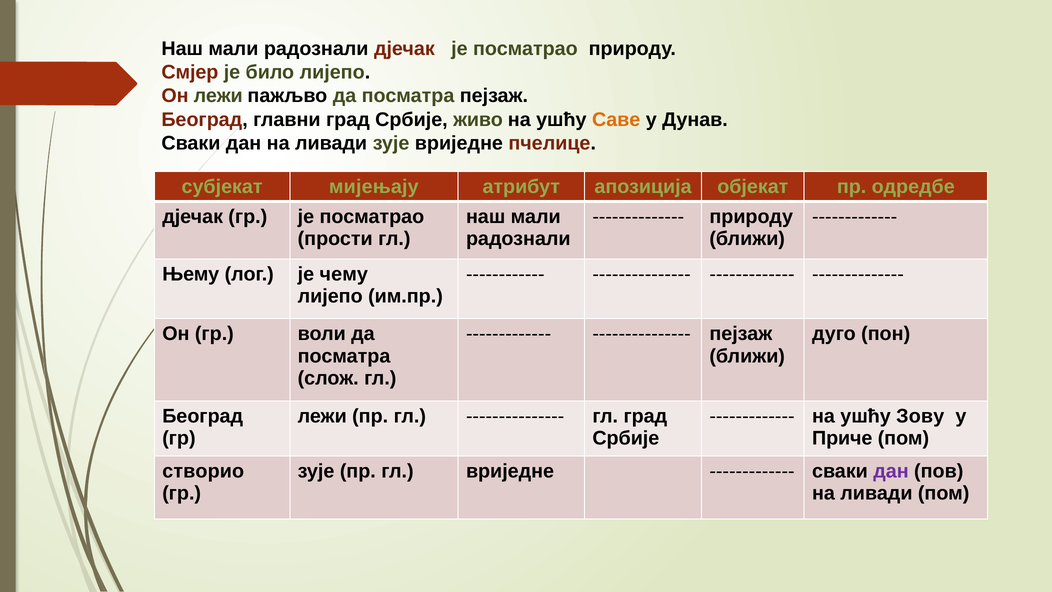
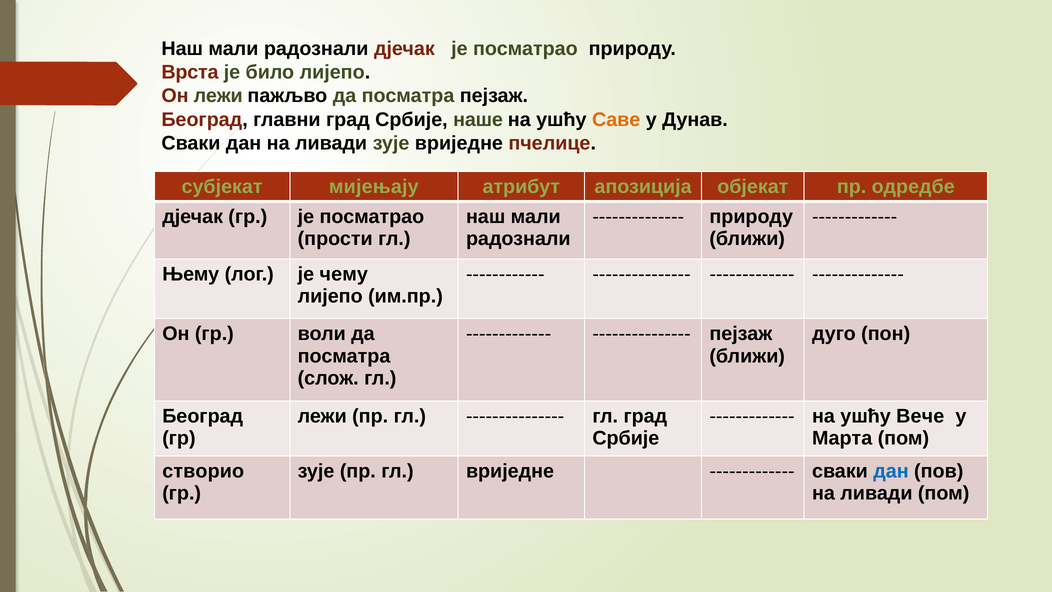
Смјер: Смјер -> Врста
живо: живо -> наше
Зову: Зову -> Вече
Приче: Приче -> Марта
дан at (891, 471) colour: purple -> blue
